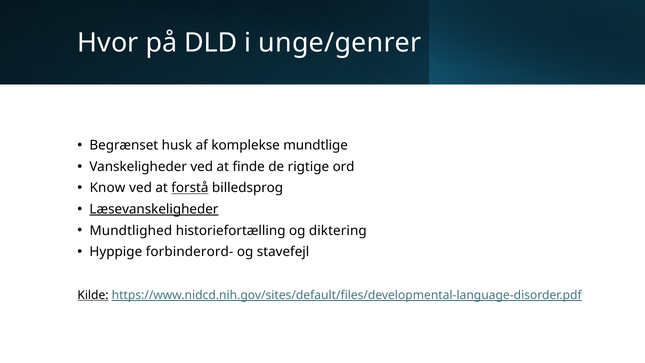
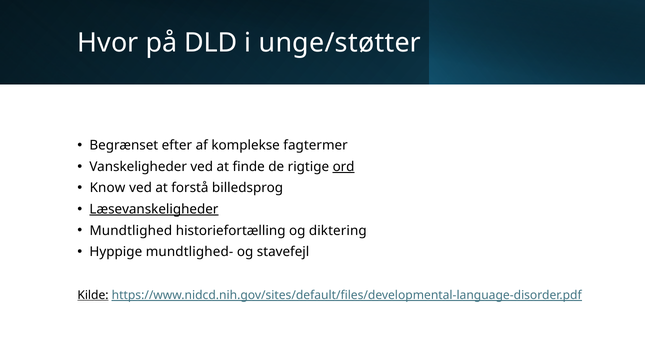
unge/genrer: unge/genrer -> unge/støtter
husk: husk -> efter
mundtlige: mundtlige -> fagtermer
ord underline: none -> present
forstå underline: present -> none
forbinderord-: forbinderord- -> mundtlighed-
